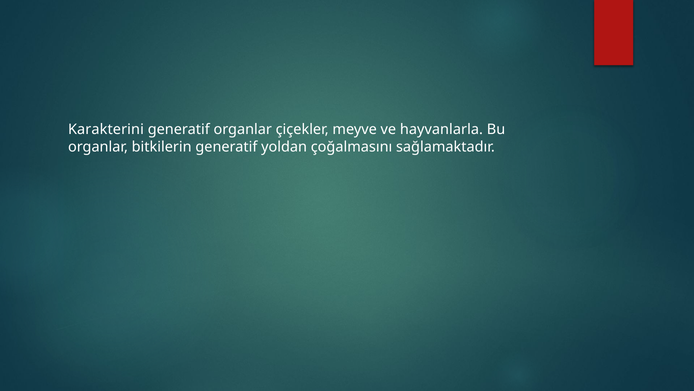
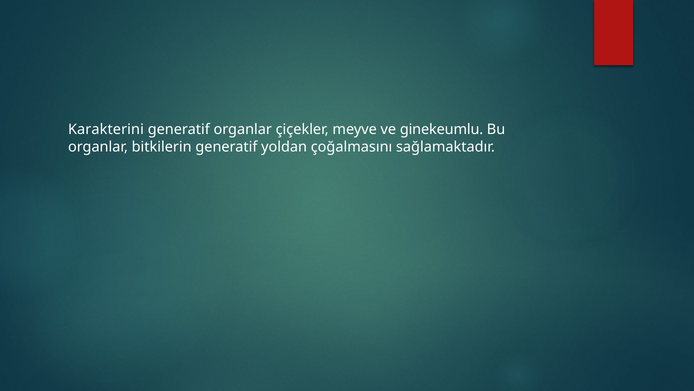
hayvanlarla: hayvanlarla -> ginekeumlu
